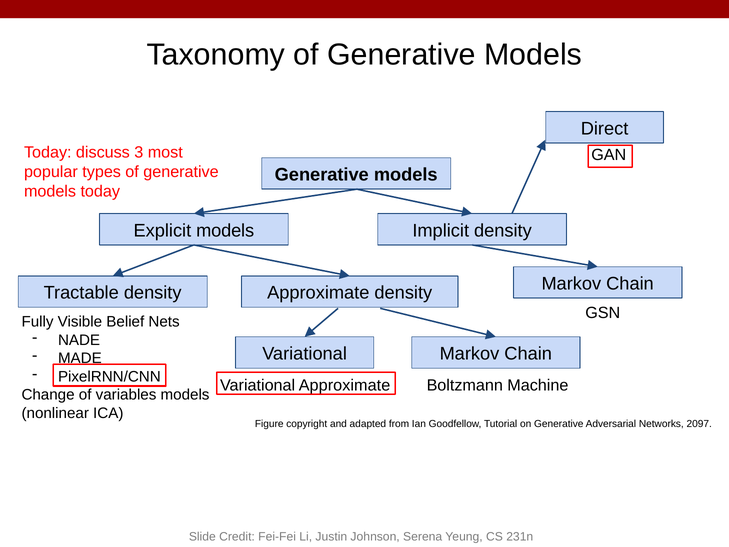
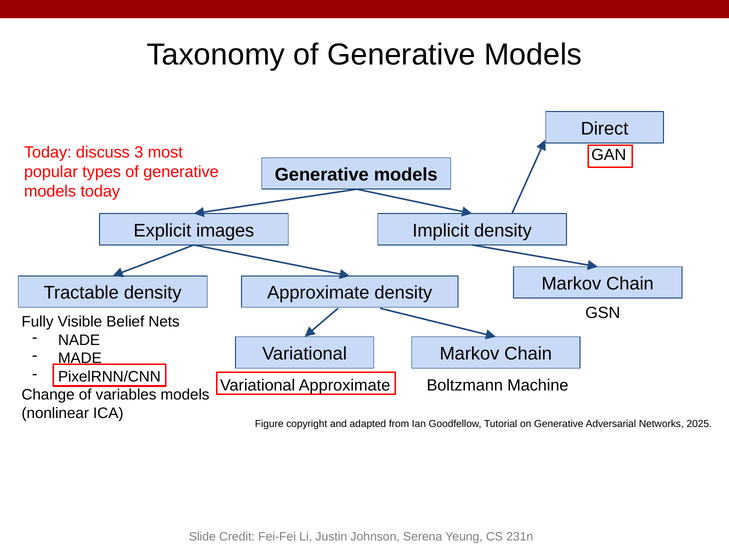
Explicit models: models -> images
2097: 2097 -> 2025
